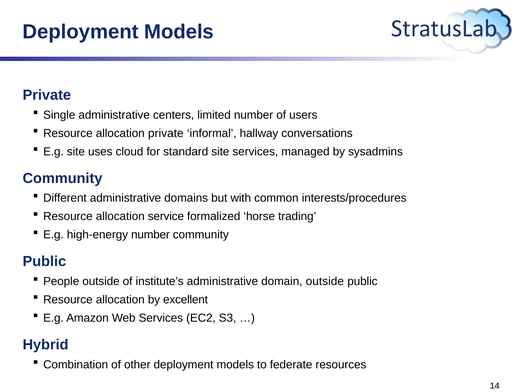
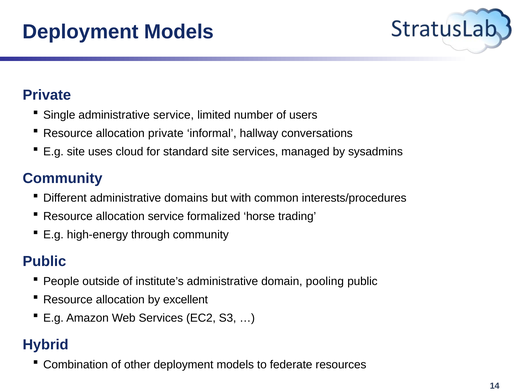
administrative centers: centers -> service
high-energy number: number -> through
domain outside: outside -> pooling
